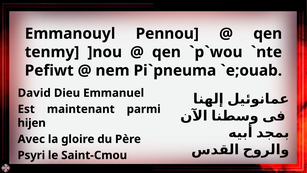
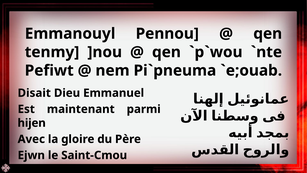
David: David -> Disait
Psyri: Psyri -> Ejwn
